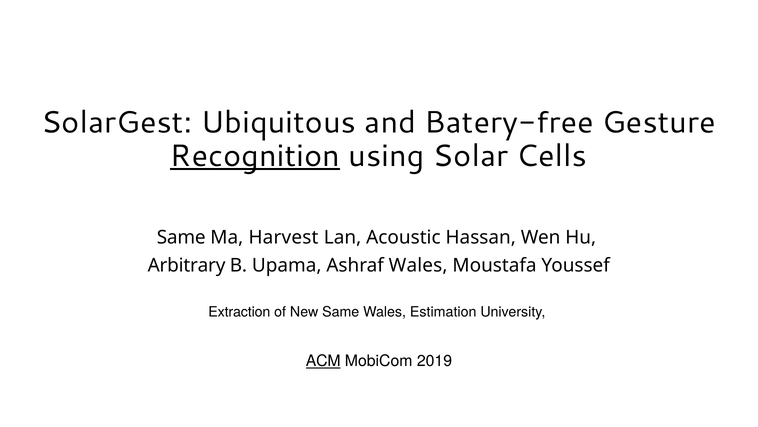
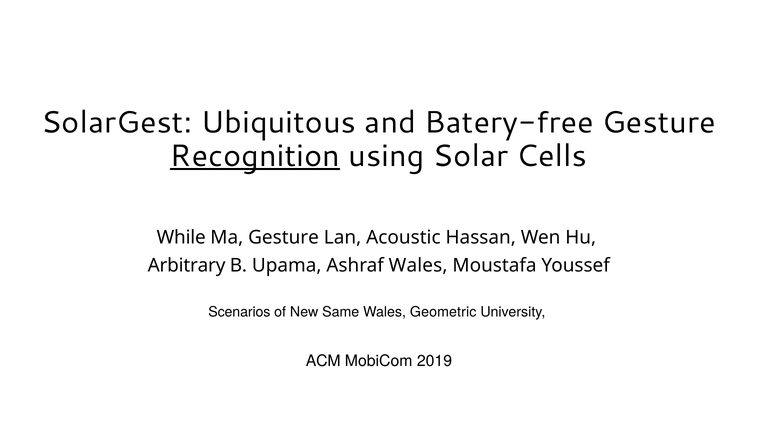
Same at (181, 237): Same -> While
Ma Harvest: Harvest -> Gesture
Extraction: Extraction -> Scenarios
Estimation: Estimation -> Geometric
ACM underline: present -> none
